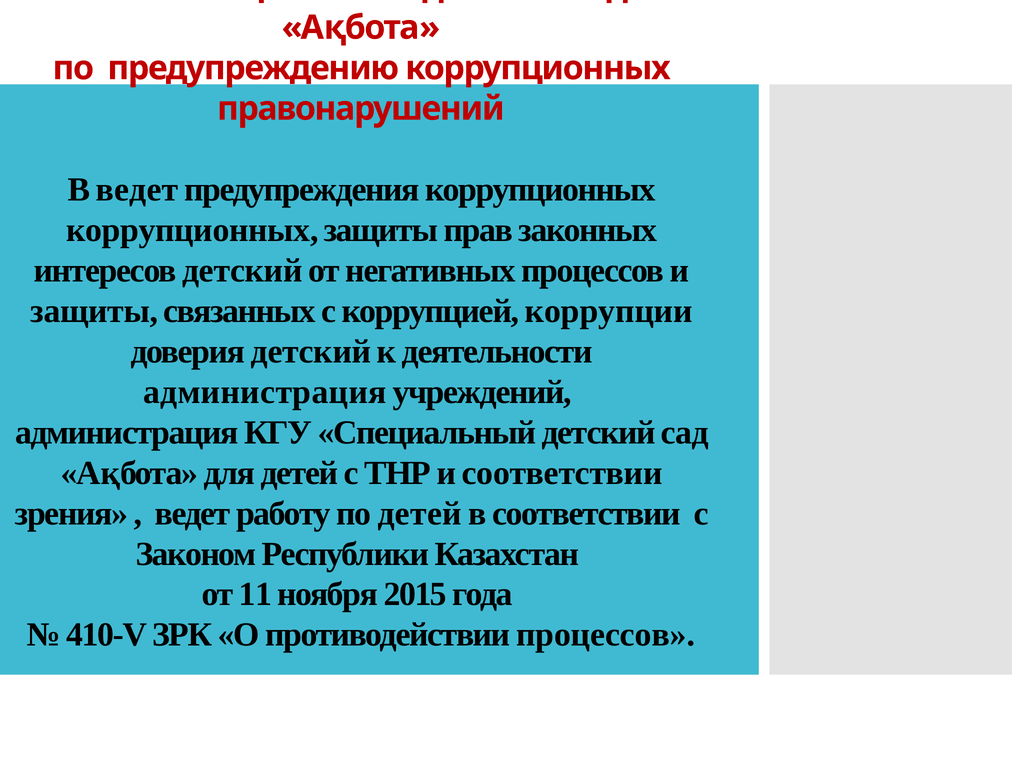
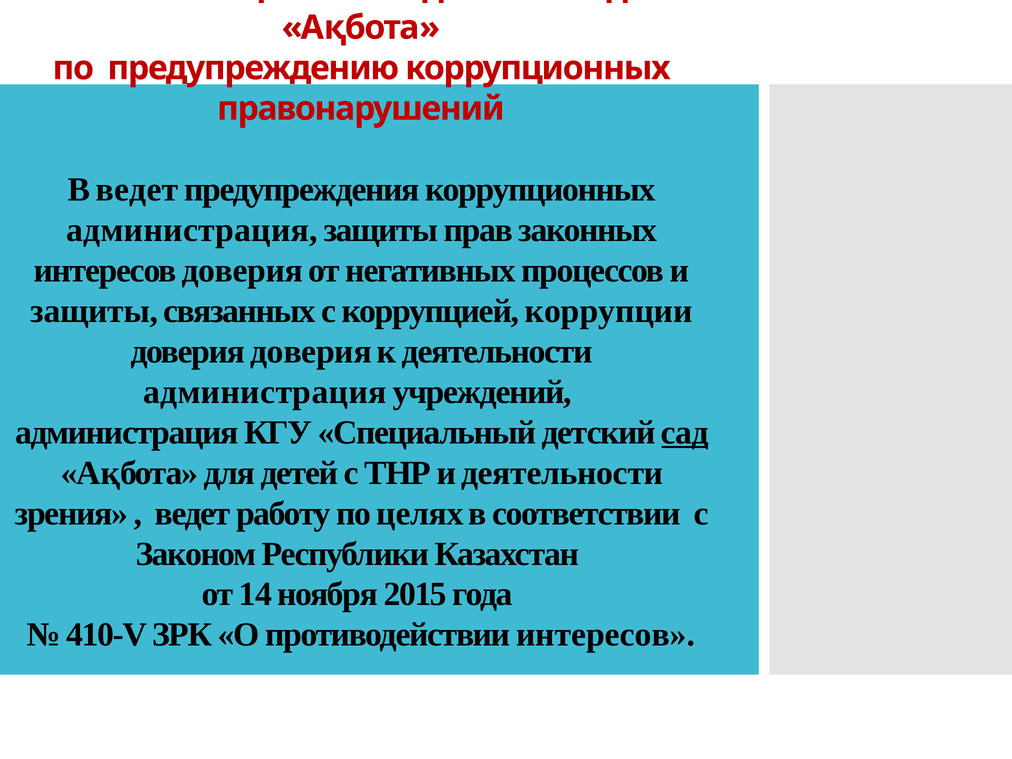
коррупционных at (192, 230): коррупционных -> администрация
интересов детский: детский -> доверия
доверия детский: детский -> доверия
сад underline: none -> present
и соответствии: соответствии -> деятельности
по детей: детей -> целях
11: 11 -> 14
противодействии процессов: процессов -> интересов
